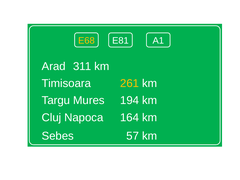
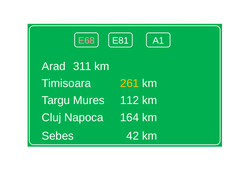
E68 colour: yellow -> pink
194: 194 -> 112
57: 57 -> 42
